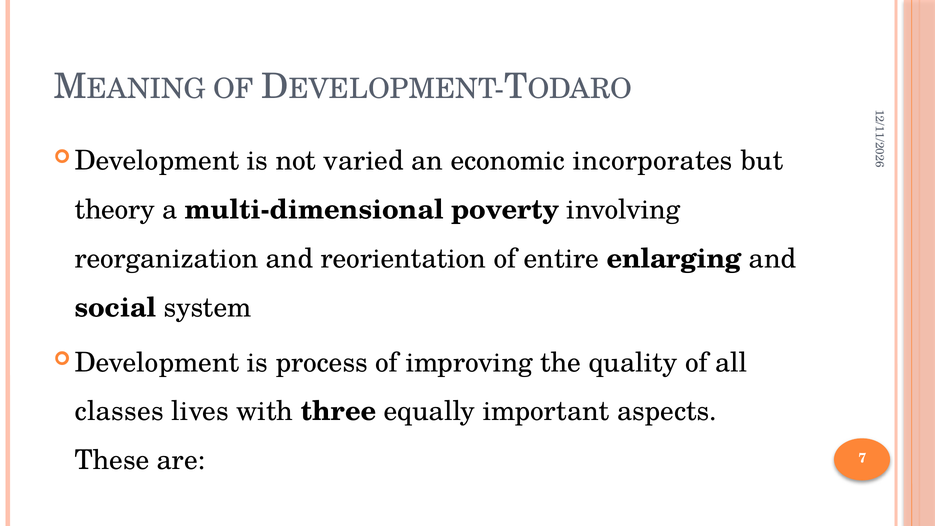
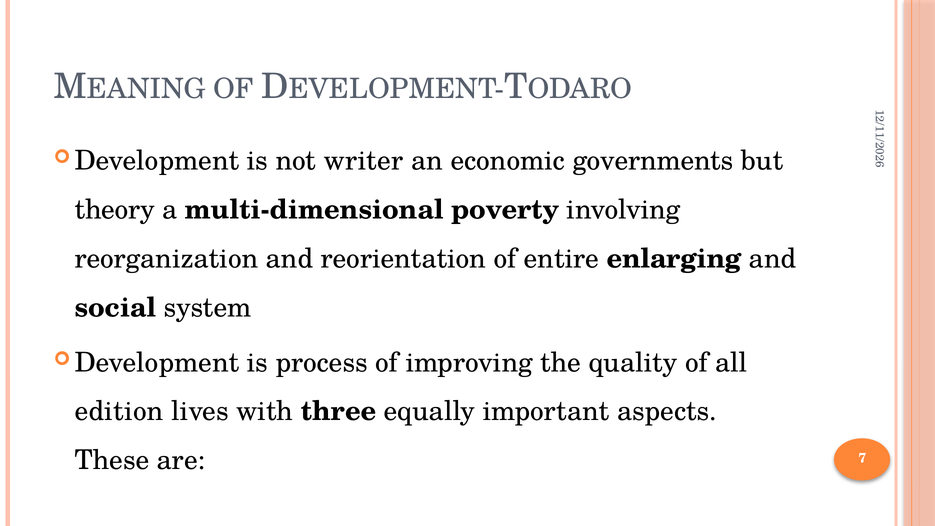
varied: varied -> writer
incorporates: incorporates -> governments
classes: classes -> edition
